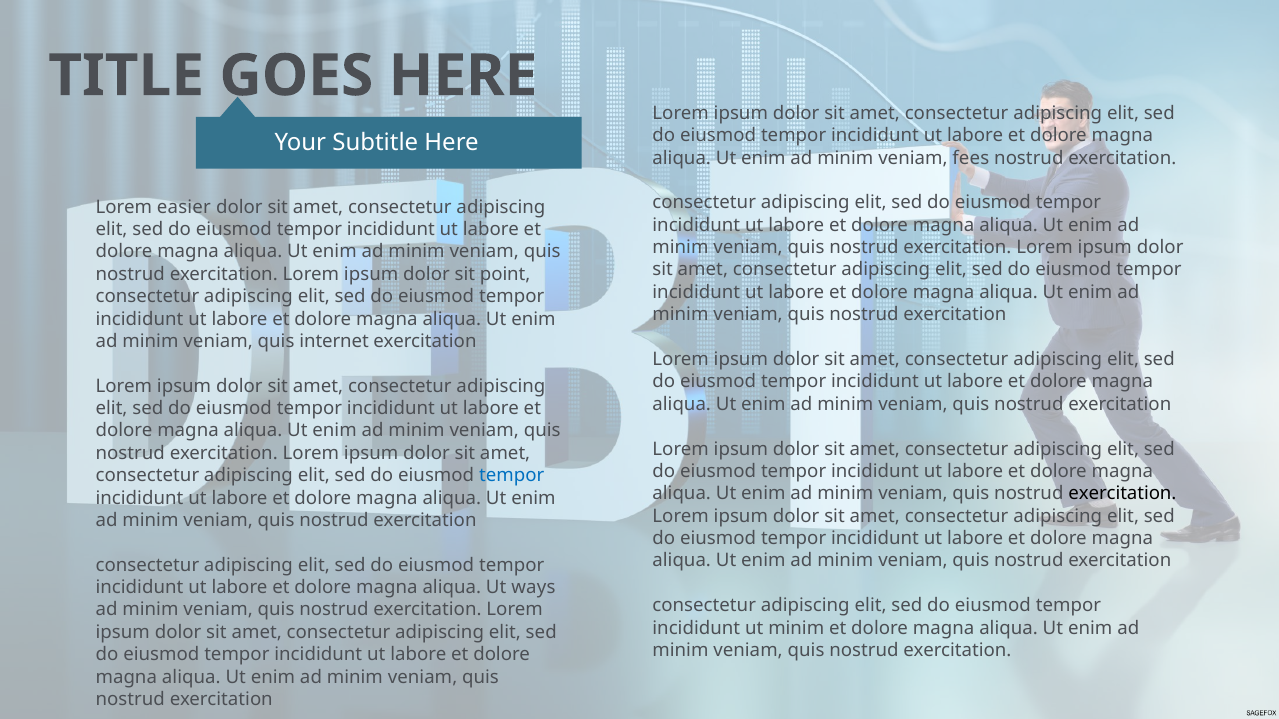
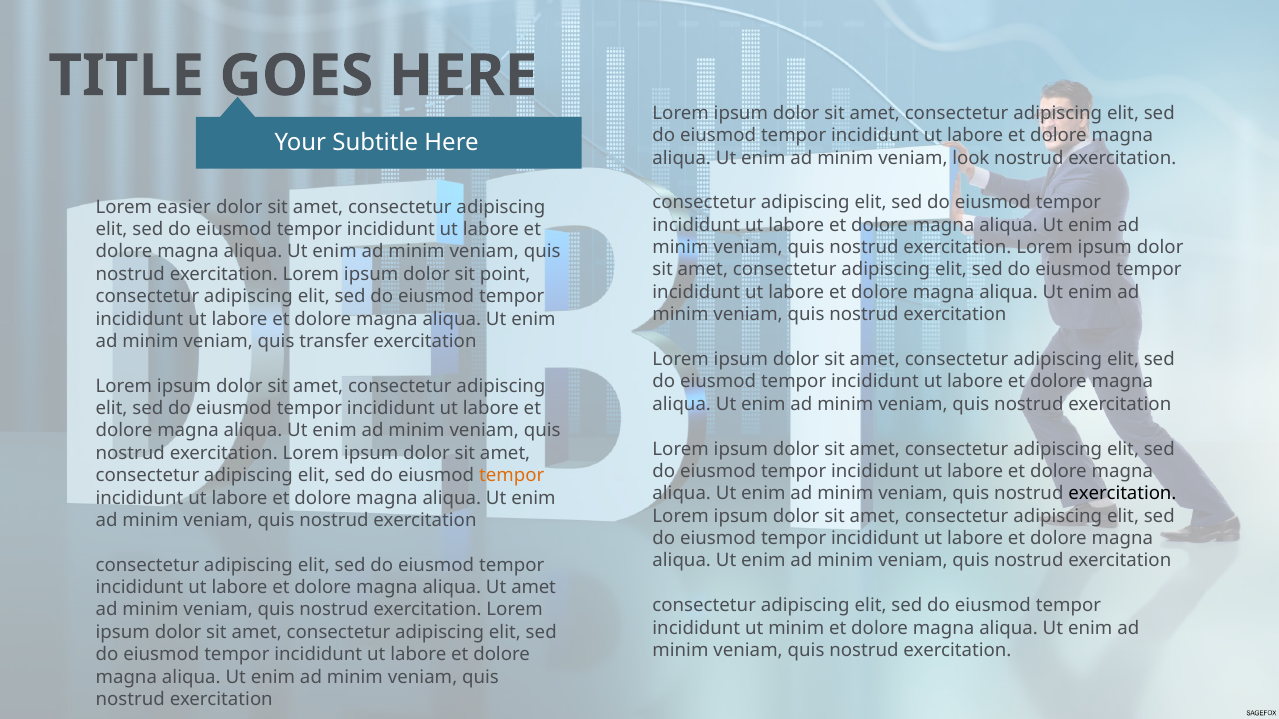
fees: fees -> look
internet: internet -> transfer
tempor at (512, 476) colour: blue -> orange
Ut ways: ways -> amet
